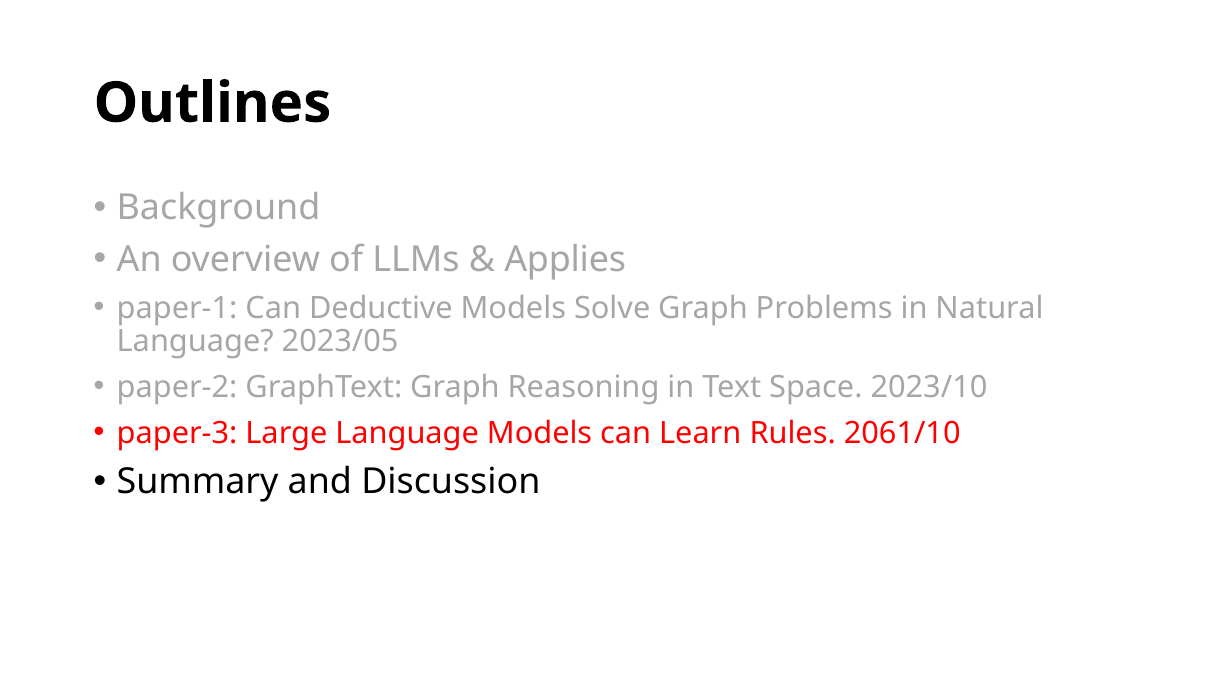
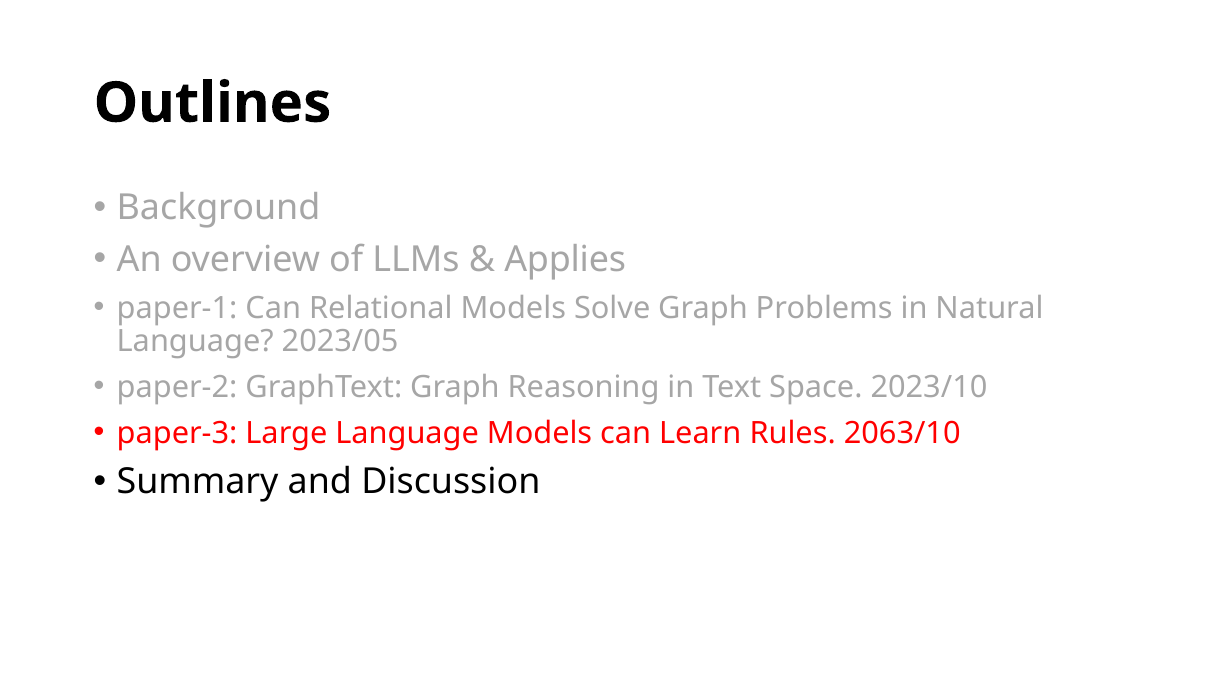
Deductive: Deductive -> Relational
2061/10: 2061/10 -> 2063/10
